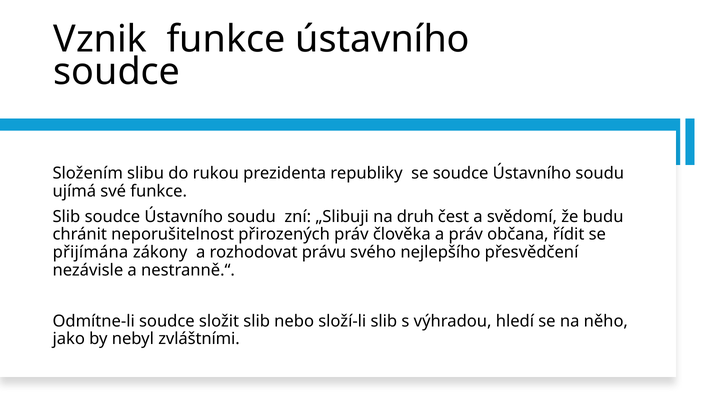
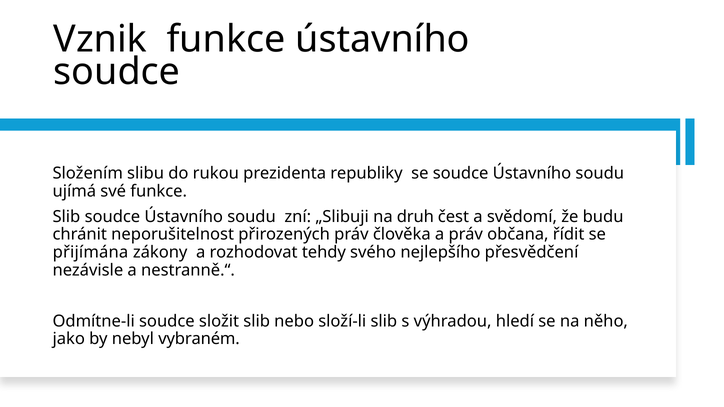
právu: právu -> tehdy
zvláštními: zvláštními -> vybraném
